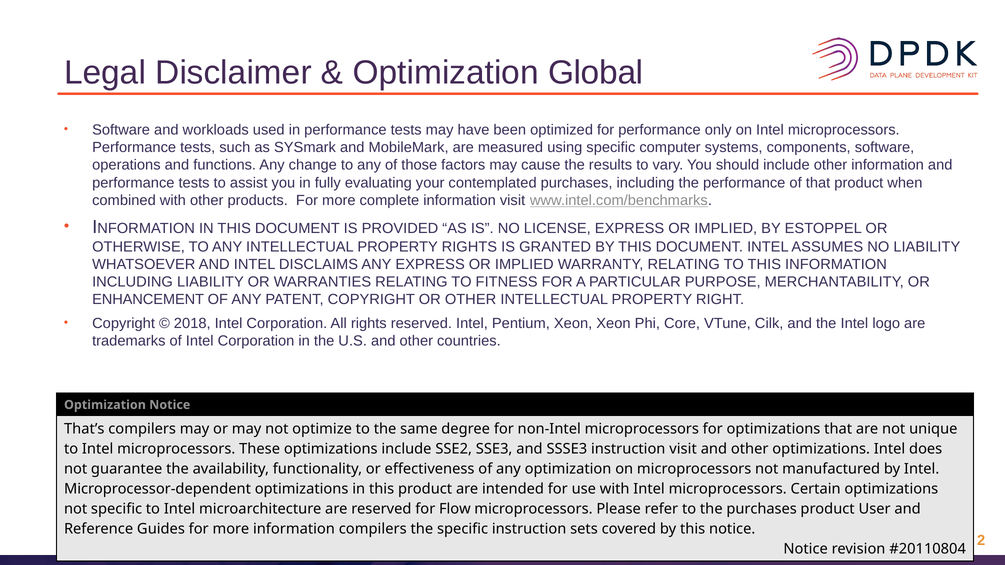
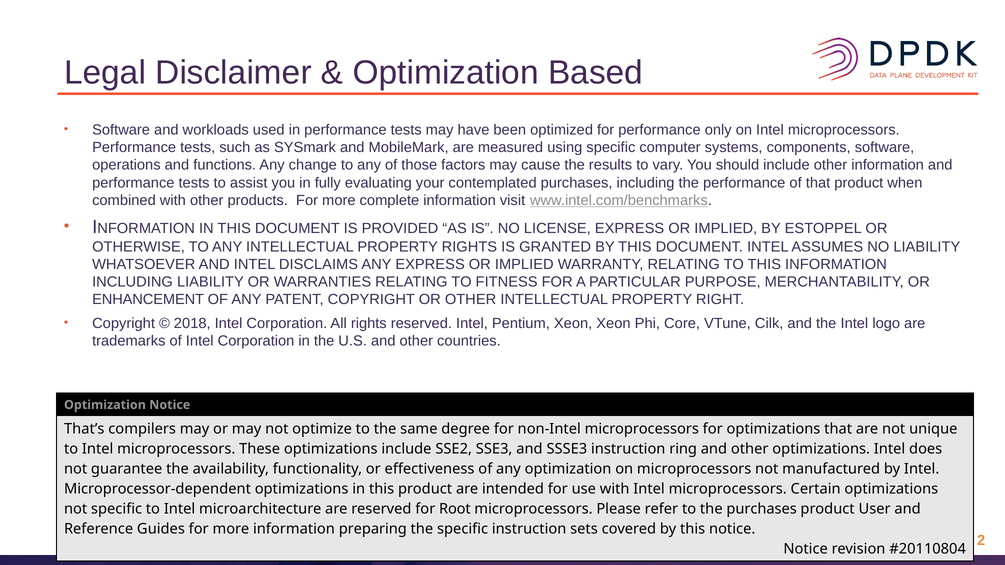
Global: Global -> Based
instruction visit: visit -> ring
Flow: Flow -> Root
information compilers: compilers -> preparing
